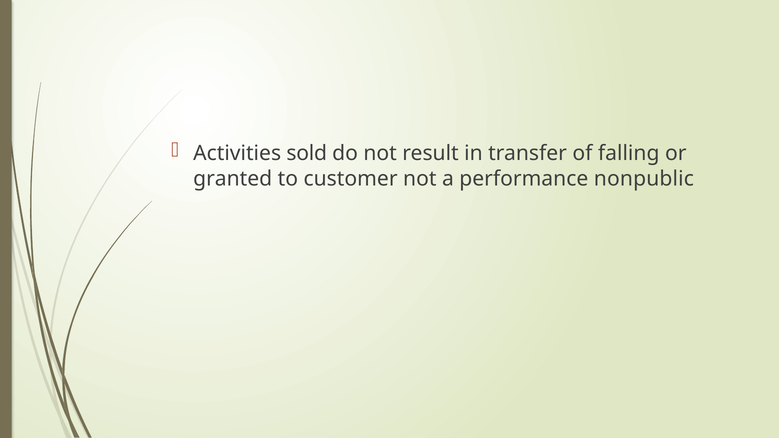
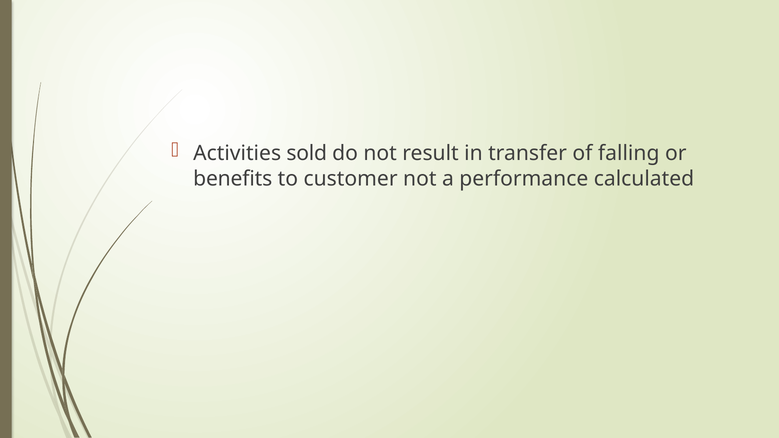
granted: granted -> benefits
nonpublic: nonpublic -> calculated
